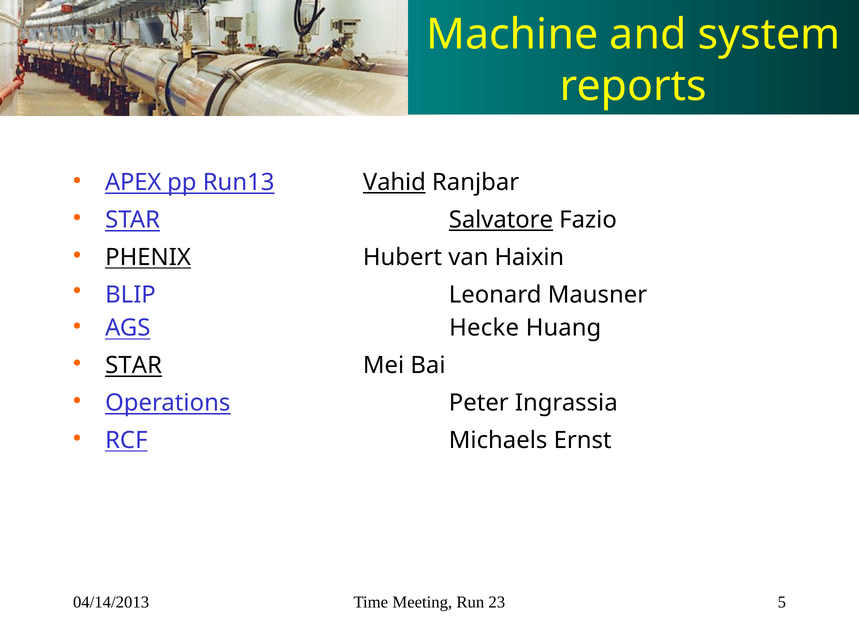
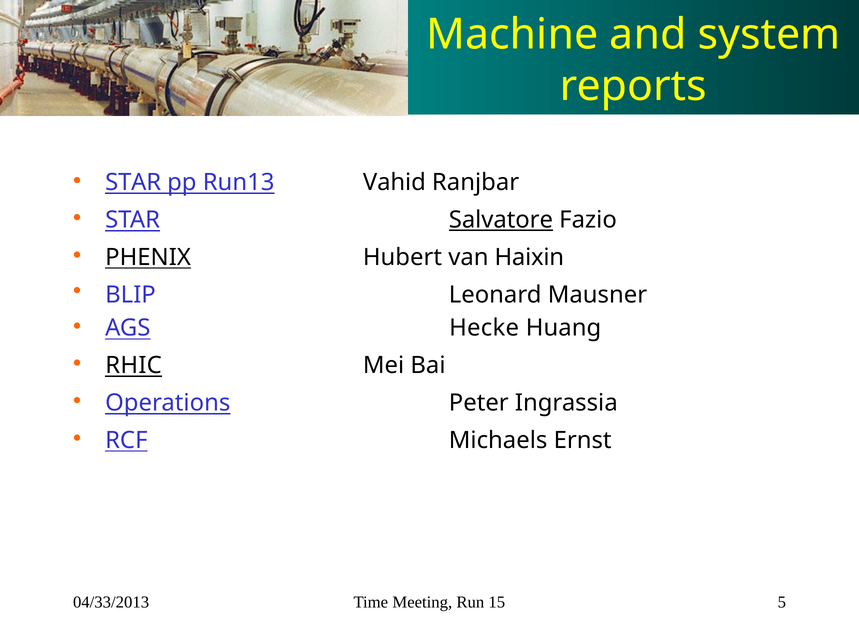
APEX at (133, 183): APEX -> STAR
Vahid underline: present -> none
STAR at (134, 366): STAR -> RHIC
04/14/2013: 04/14/2013 -> 04/33/2013
23: 23 -> 15
